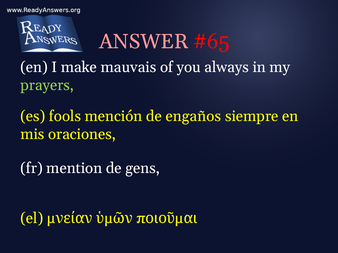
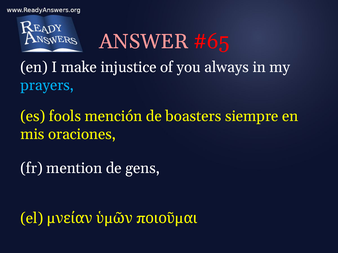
mauvais: mauvais -> injustice
prayers colour: light green -> light blue
engaños: engaños -> boasters
